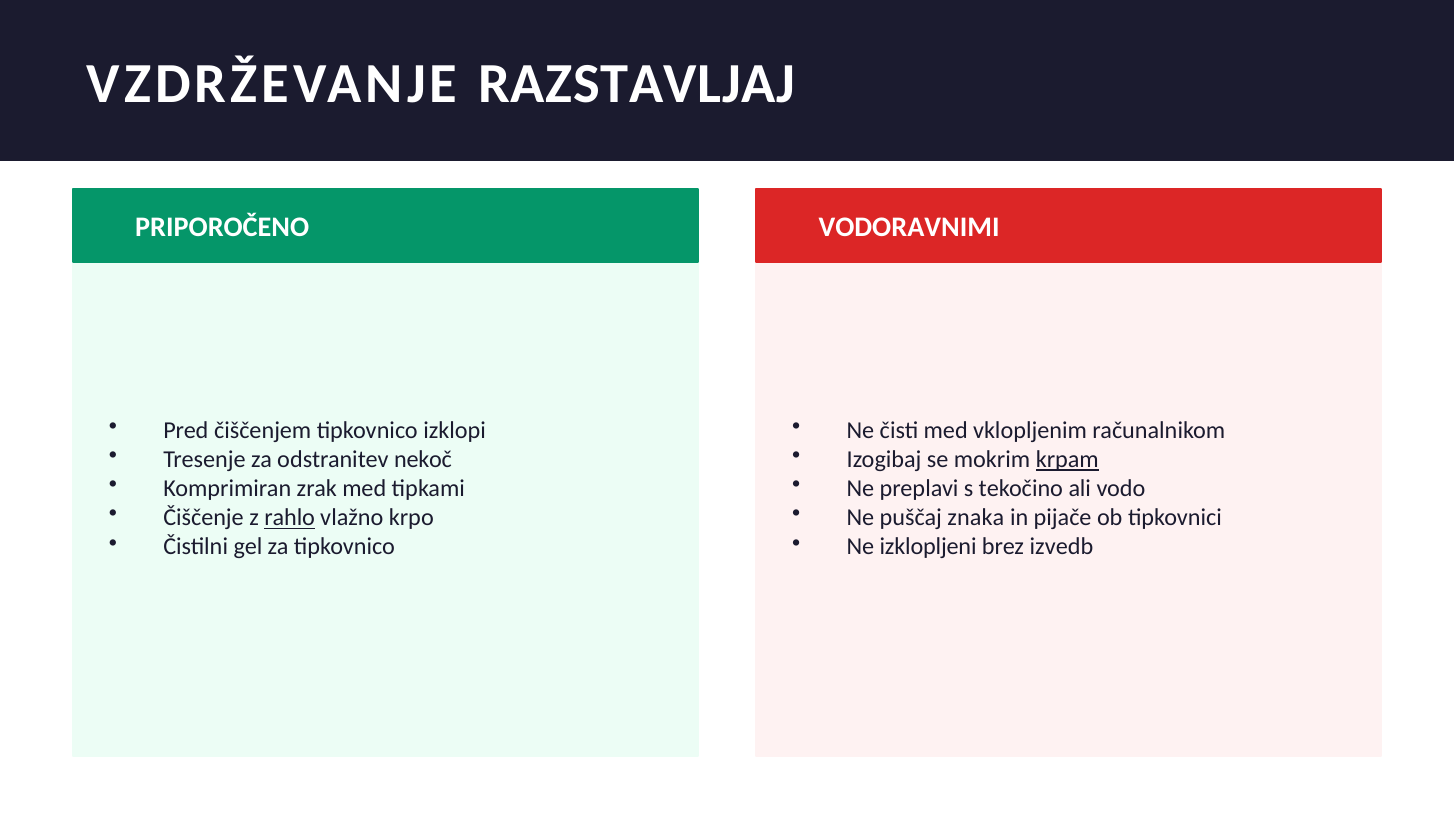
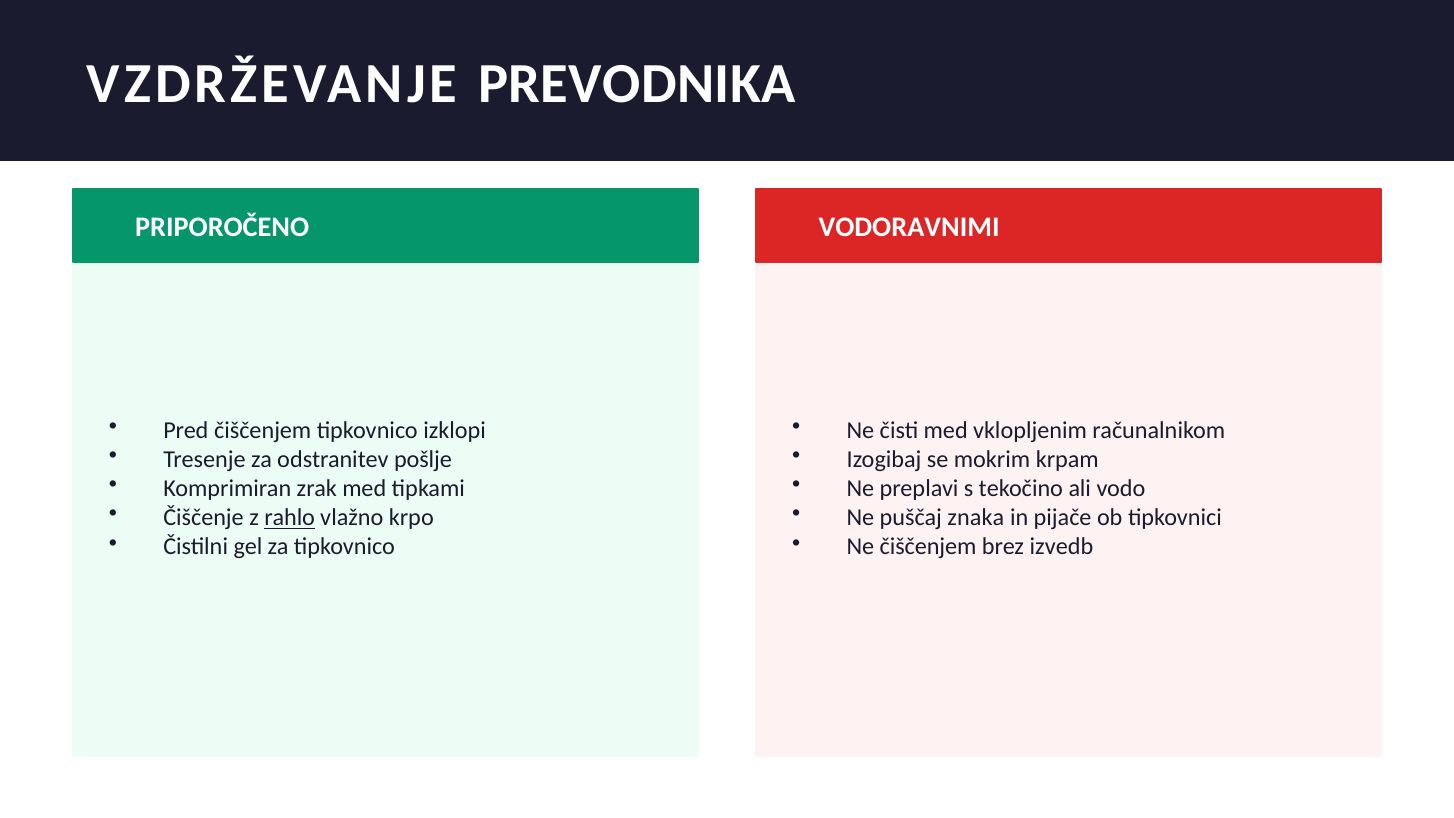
RAZSTAVLJAJ: RAZSTAVLJAJ -> PREVODNIKA
nekoč: nekoč -> pošlje
krpam underline: present -> none
Ne izklopljeni: izklopljeni -> čiščenjem
